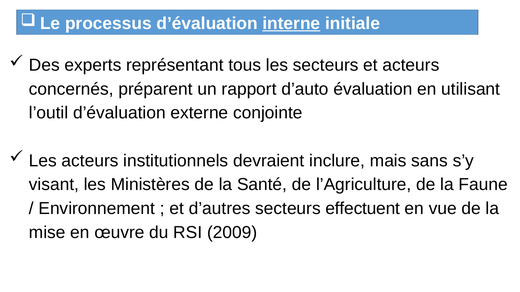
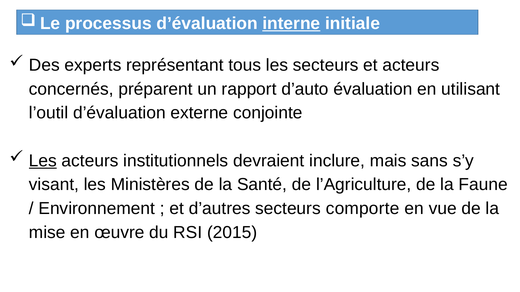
Les at (43, 161) underline: none -> present
effectuent: effectuent -> comporte
2009: 2009 -> 2015
